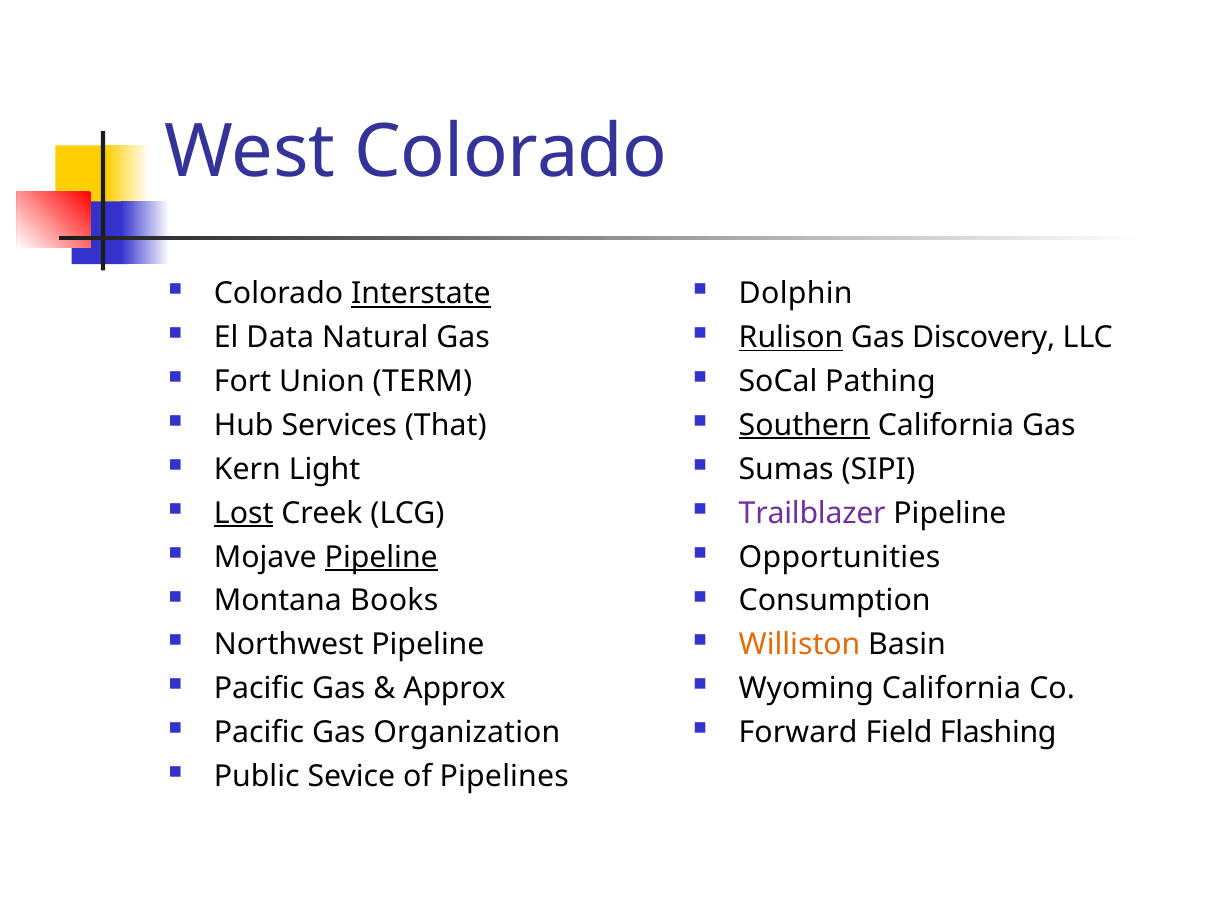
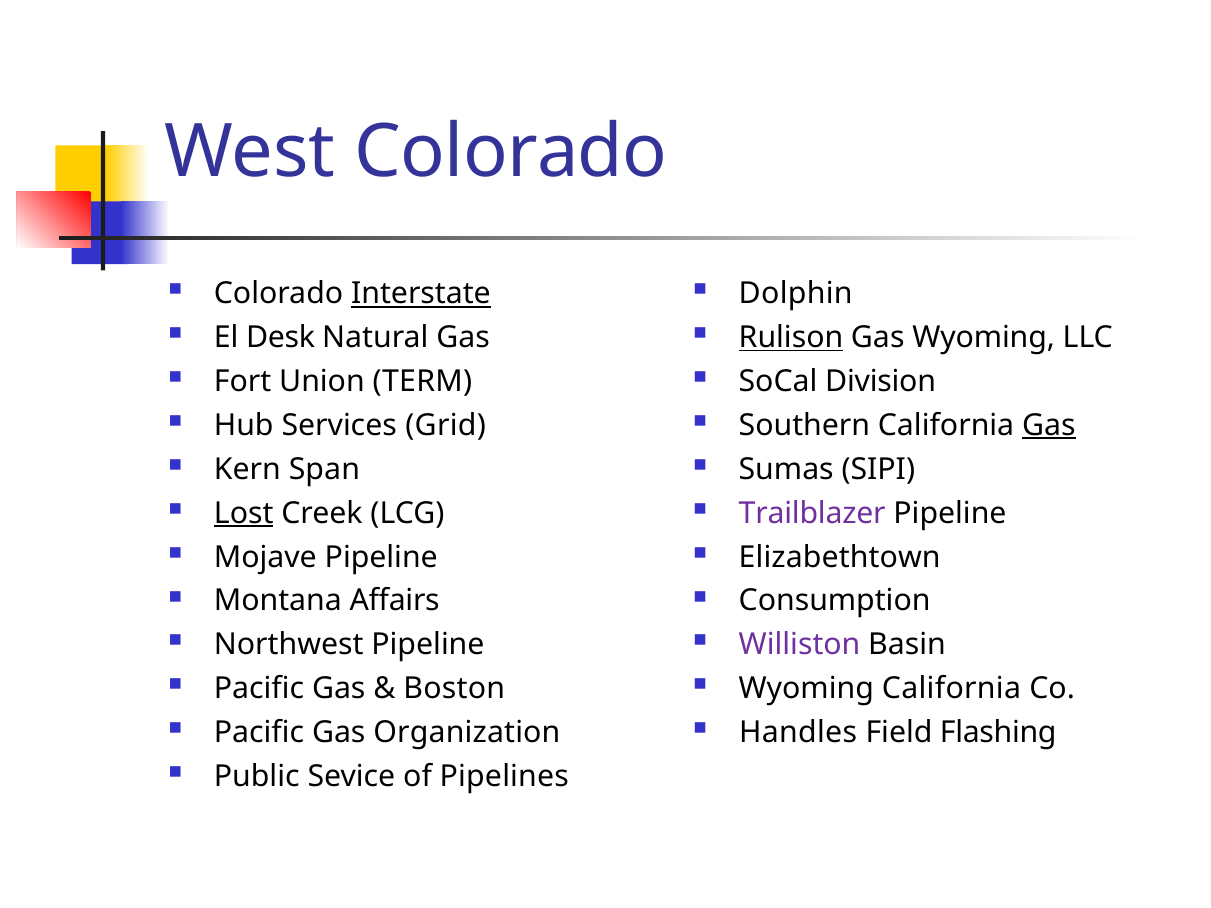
Data: Data -> Desk
Gas Discovery: Discovery -> Wyoming
Pathing: Pathing -> Division
That: That -> Grid
Southern underline: present -> none
Gas at (1049, 425) underline: none -> present
Light: Light -> Span
Pipeline at (381, 557) underline: present -> none
Opportunities: Opportunities -> Elizabethtown
Books: Books -> Affairs
Williston colour: orange -> purple
Approx: Approx -> Boston
Forward: Forward -> Handles
